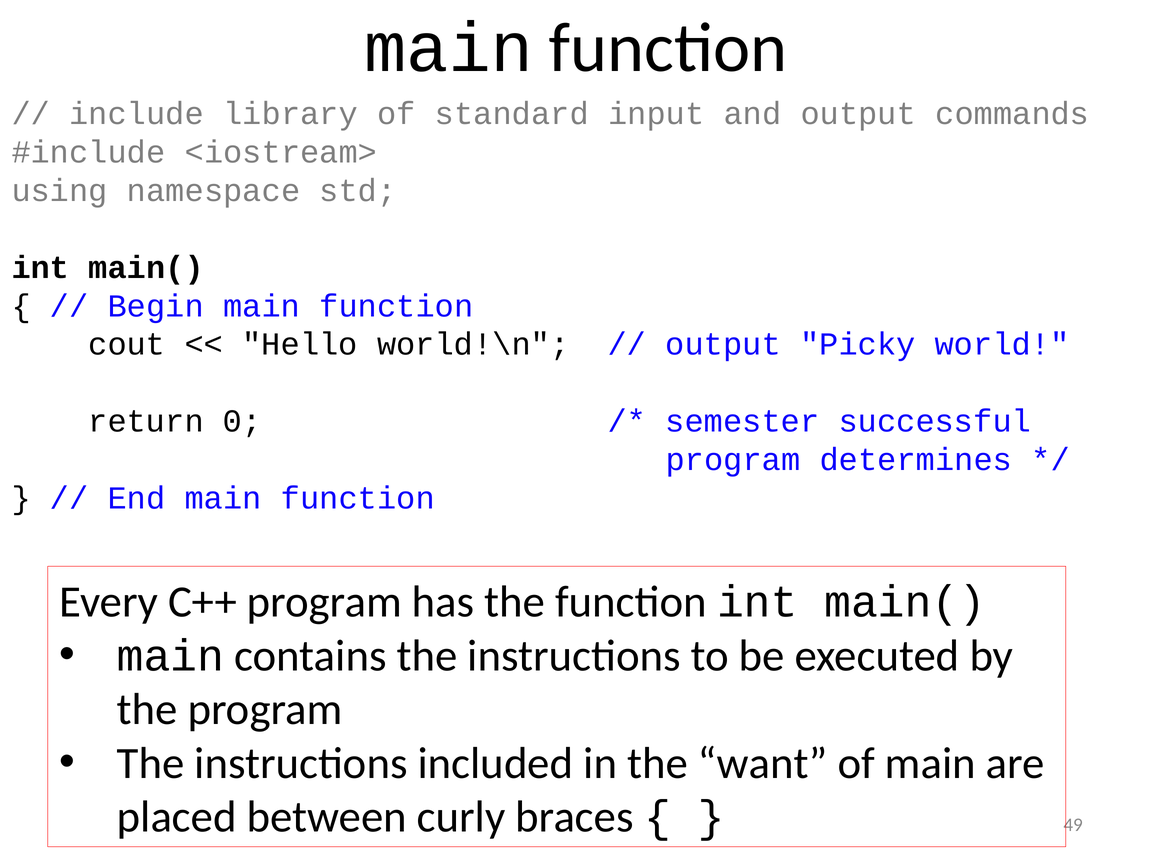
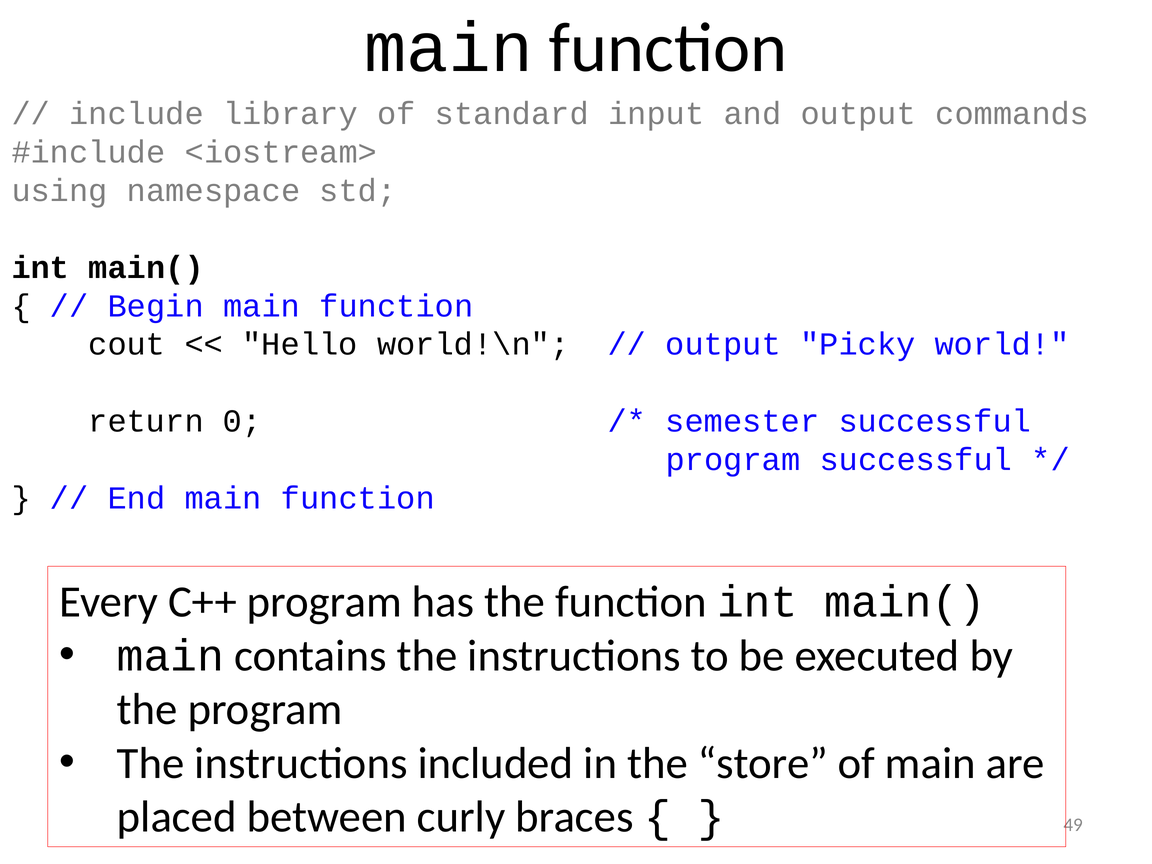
program determines: determines -> successful
want: want -> store
